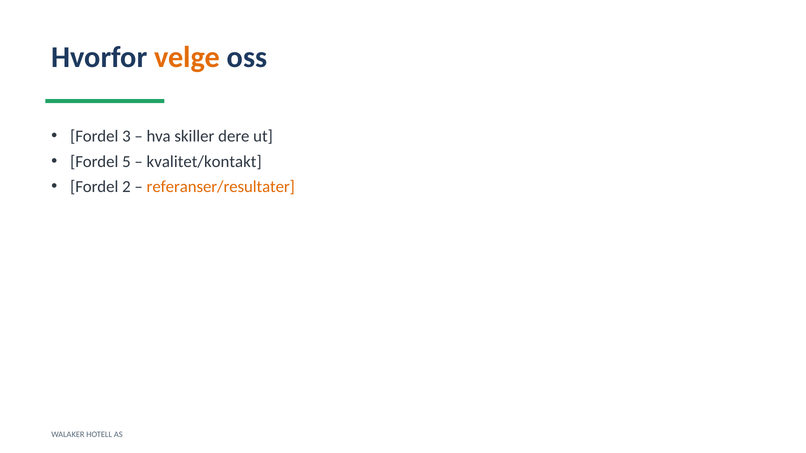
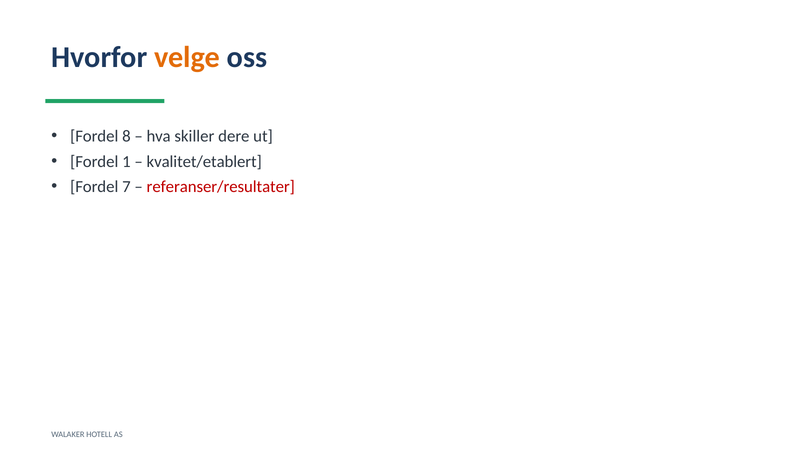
3: 3 -> 8
5: 5 -> 1
kvalitet/kontakt: kvalitet/kontakt -> kvalitet/etablert
2: 2 -> 7
referanser/resultater colour: orange -> red
